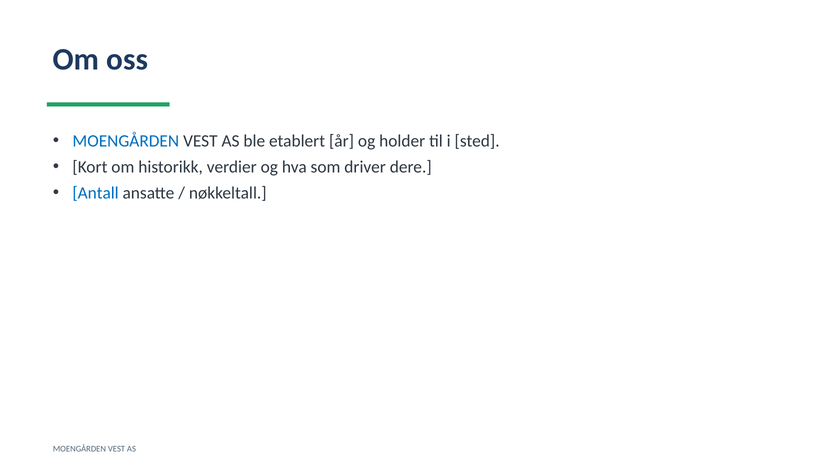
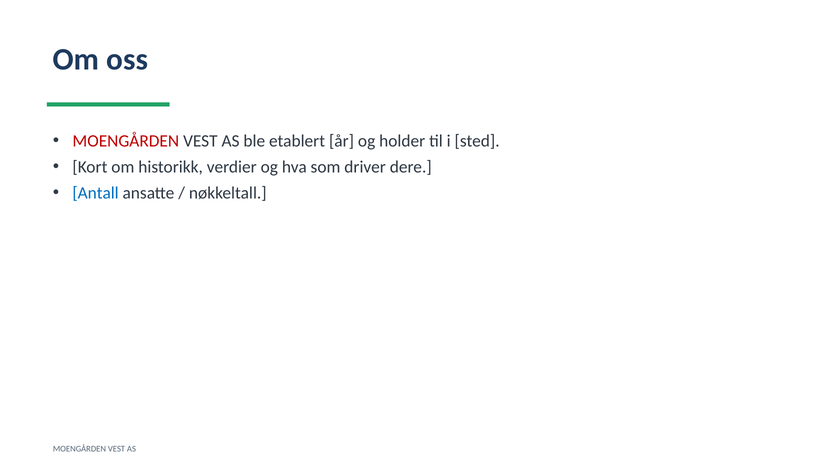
MOENGÅRDEN at (126, 141) colour: blue -> red
